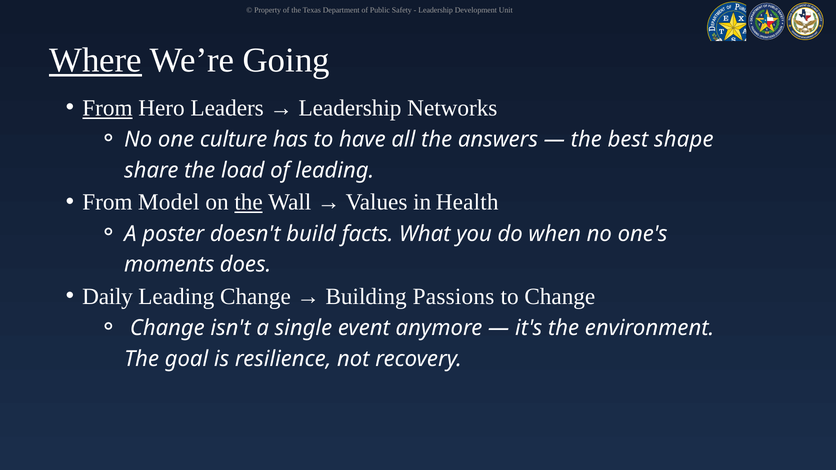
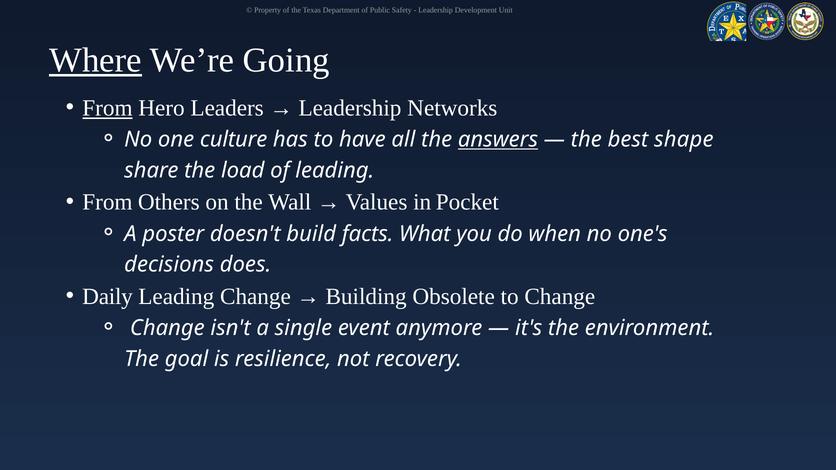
answers underline: none -> present
Model: Model -> Others
the at (249, 202) underline: present -> none
Health: Health -> Pocket
moments: moments -> decisions
Passions: Passions -> Obsolete
